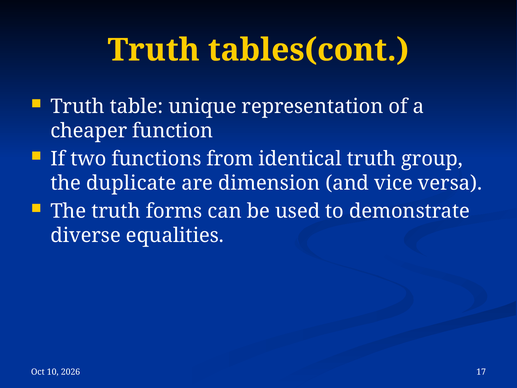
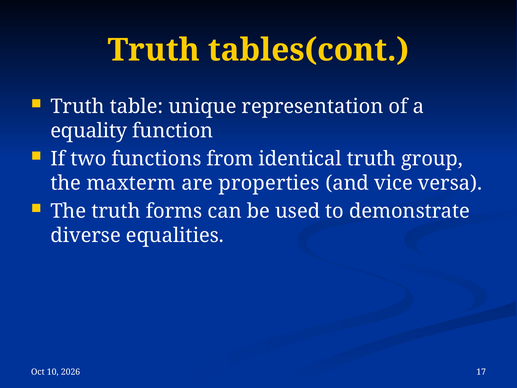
cheaper: cheaper -> equality
duplicate: duplicate -> maxterm
dimension: dimension -> properties
